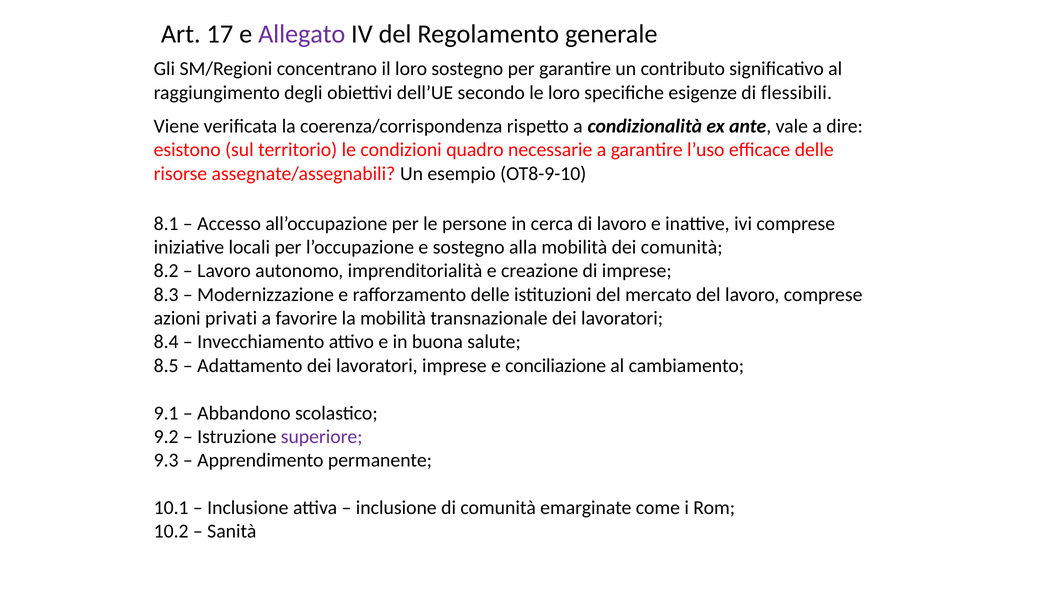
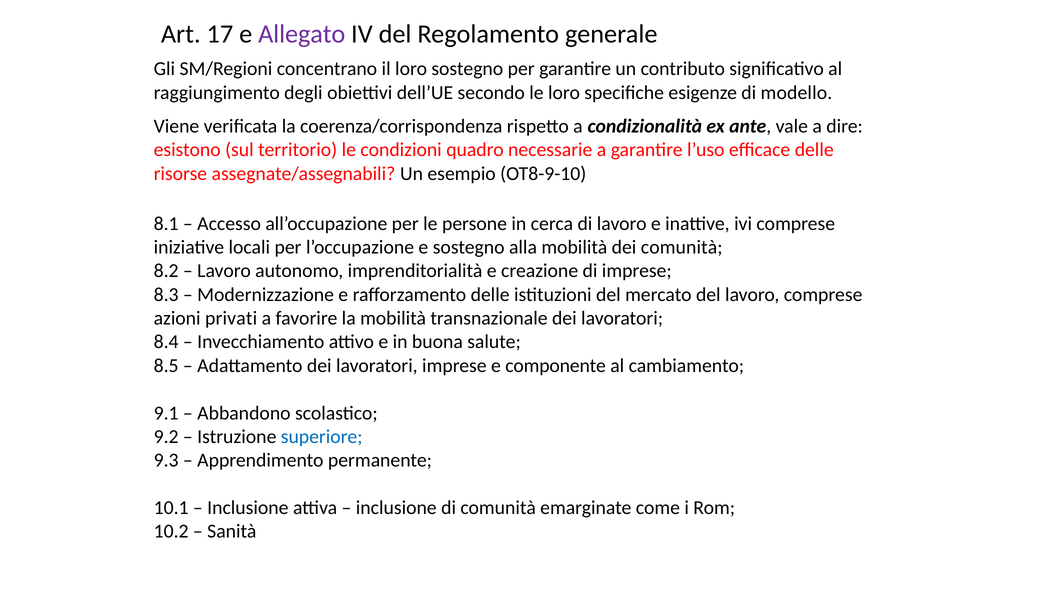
flessibili: flessibili -> modello
conciliazione: conciliazione -> componente
superiore colour: purple -> blue
